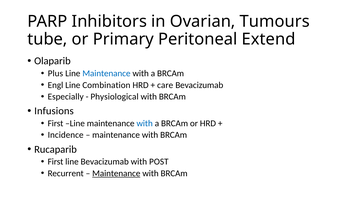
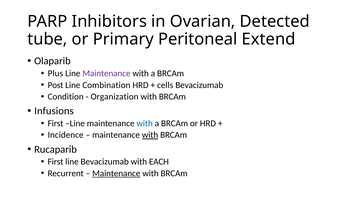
Tumours: Tumours -> Detected
Maintenance at (106, 73) colour: blue -> purple
Engl: Engl -> Post
care: care -> cells
Especially: Especially -> Condition
Physiological: Physiological -> Organization
with at (150, 135) underline: none -> present
POST: POST -> EACH
